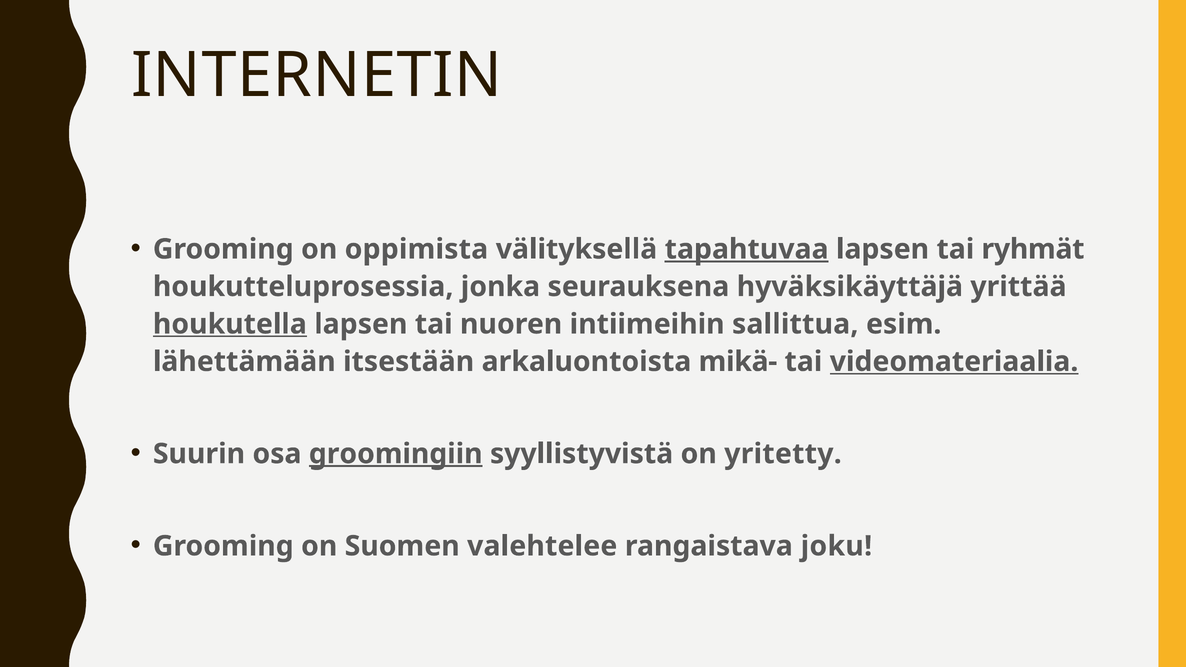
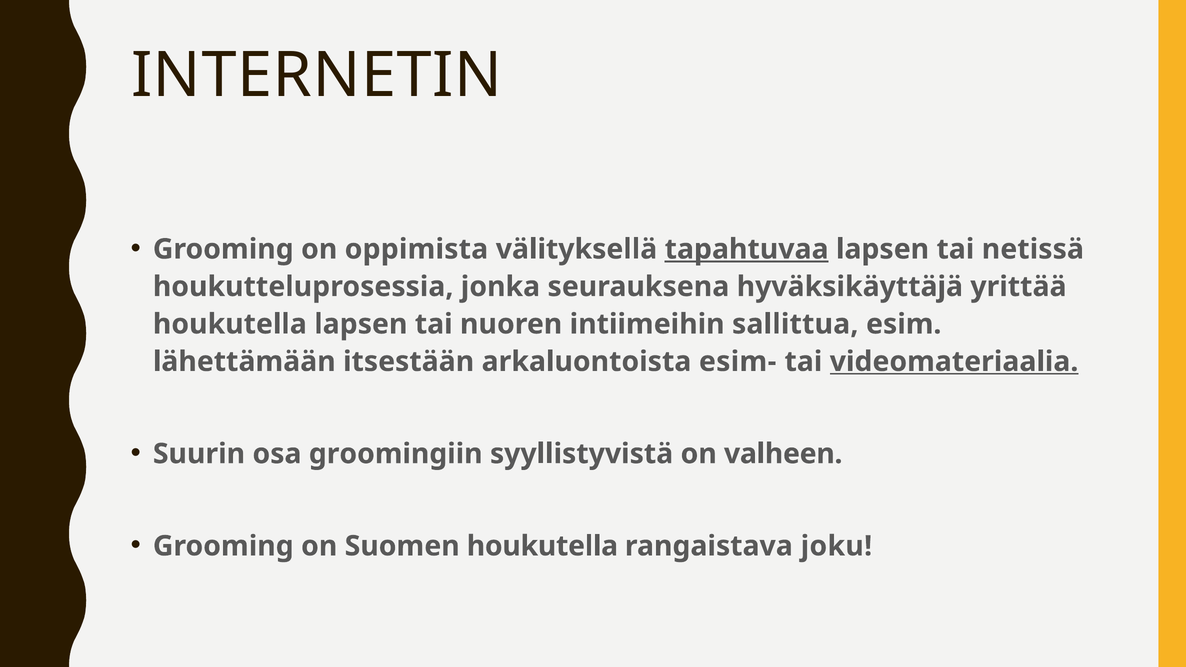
ryhmät: ryhmät -> netissä
houkutella at (230, 324) underline: present -> none
mikä-: mikä- -> esim-
groomingiin underline: present -> none
yritetty: yritetty -> valheen
Suomen valehtelee: valehtelee -> houkutella
